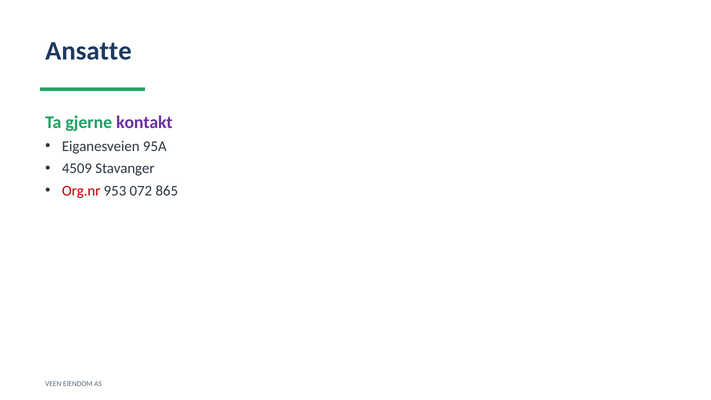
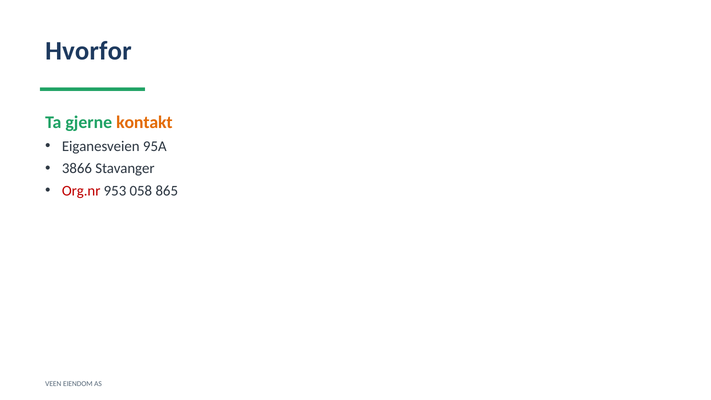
Ansatte: Ansatte -> Hvorfor
kontakt colour: purple -> orange
4509: 4509 -> 3866
072: 072 -> 058
